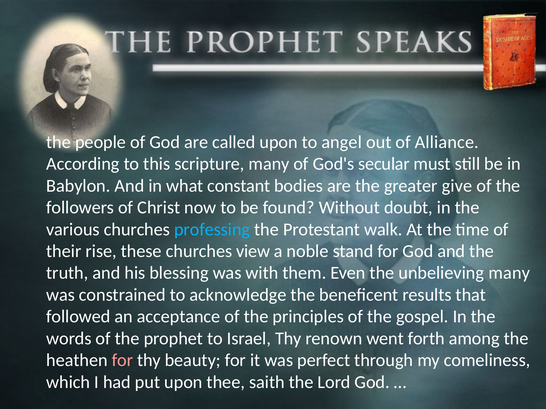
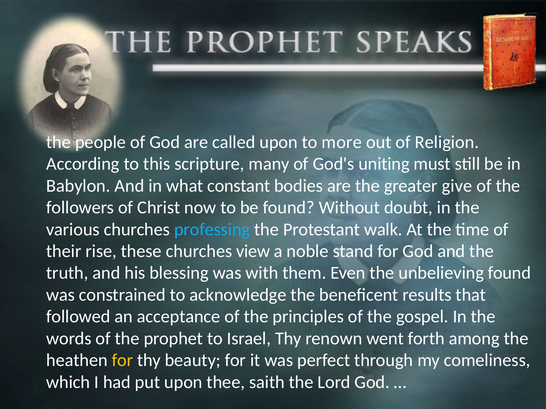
angel: angel -> more
Alliance: Alliance -> Religion
secular: secular -> uniting
unbelieving many: many -> found
for at (122, 361) colour: pink -> yellow
